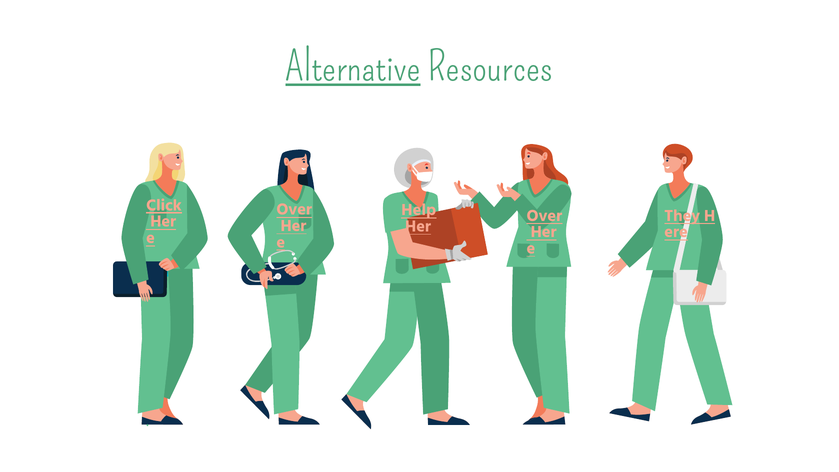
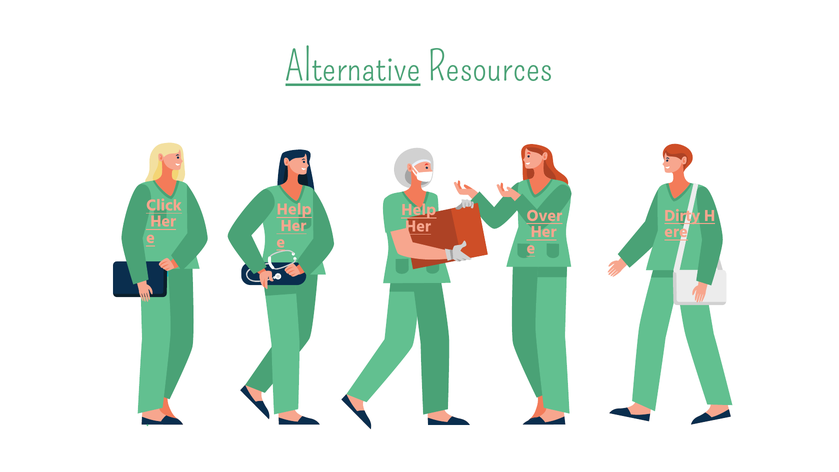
Click underline: present -> none
Over at (294, 209): Over -> Help
They: They -> Dirty
